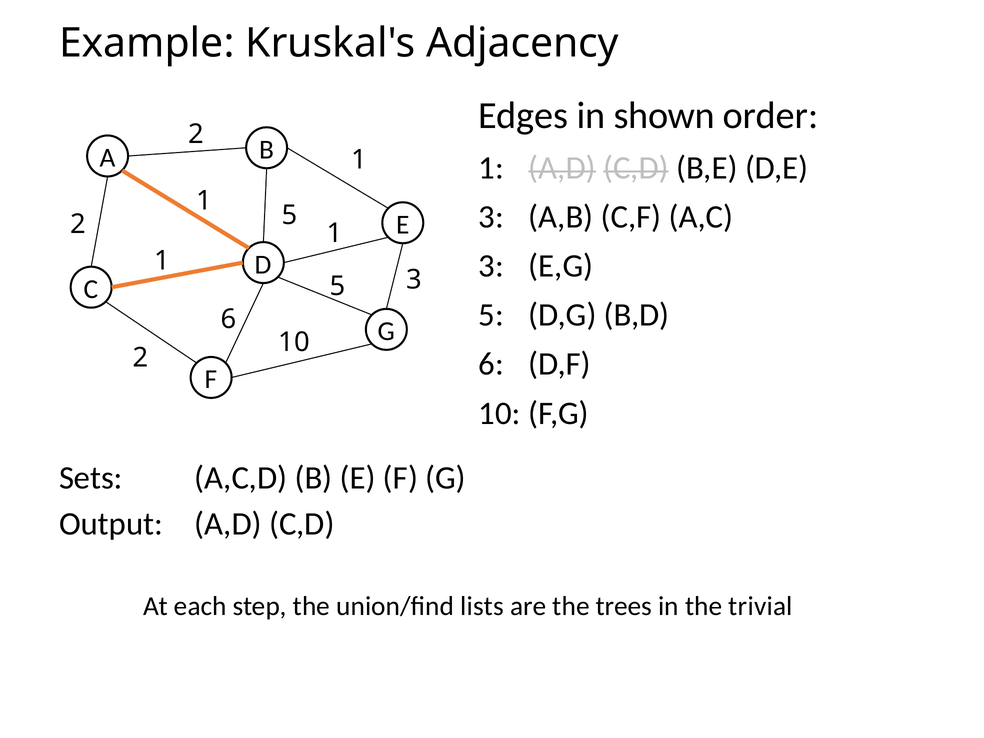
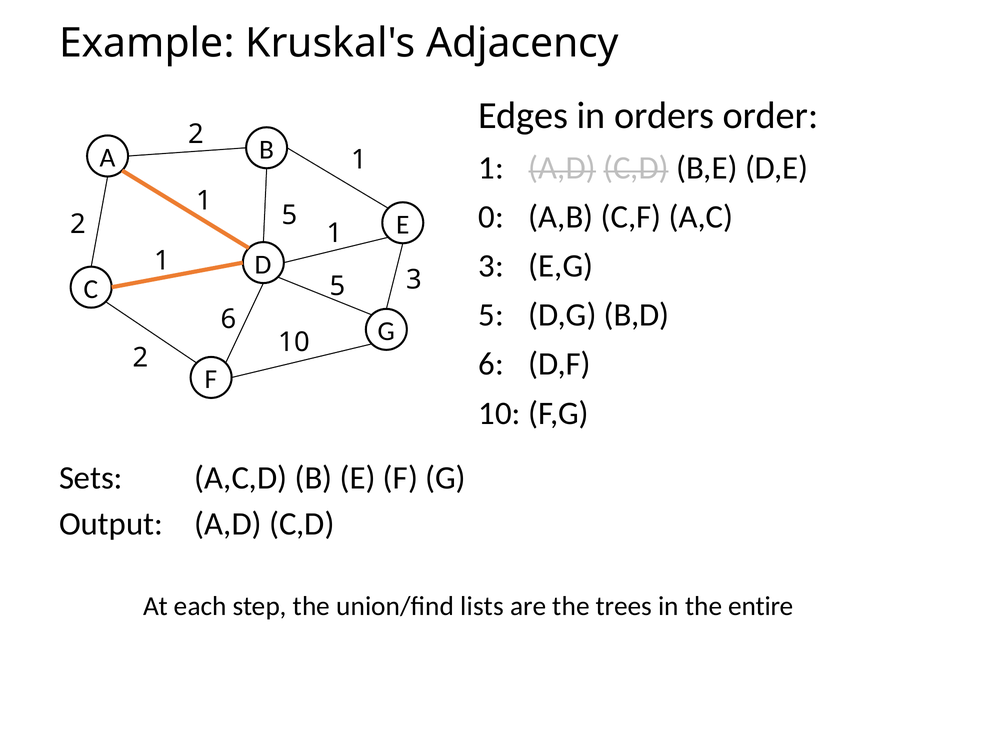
shown: shown -> orders
3 at (491, 217): 3 -> 0
trivial: trivial -> entire
